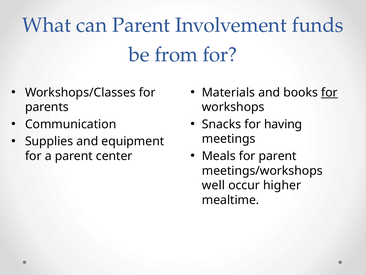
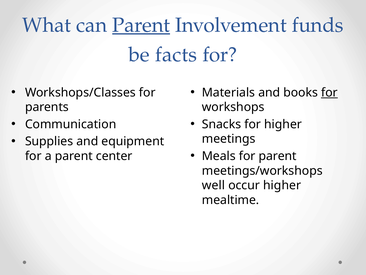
Parent at (141, 25) underline: none -> present
from: from -> facts
for having: having -> higher
